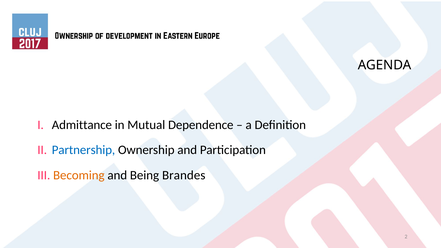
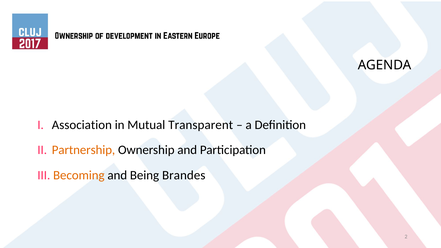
Admittance: Admittance -> Association
Dependence: Dependence -> Transparent
Partnership colour: blue -> orange
